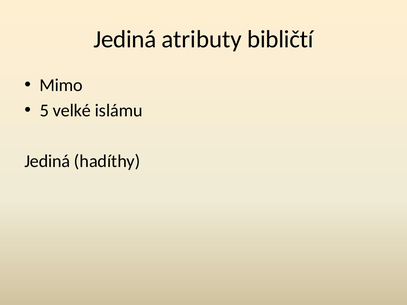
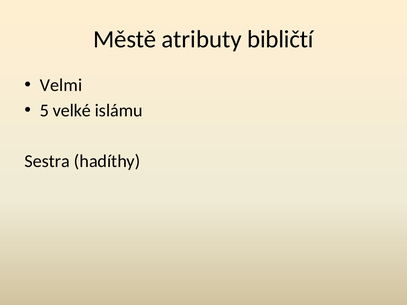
Jediná at (125, 39): Jediná -> Městě
Mimo: Mimo -> Velmi
Jediná at (47, 161): Jediná -> Sestra
